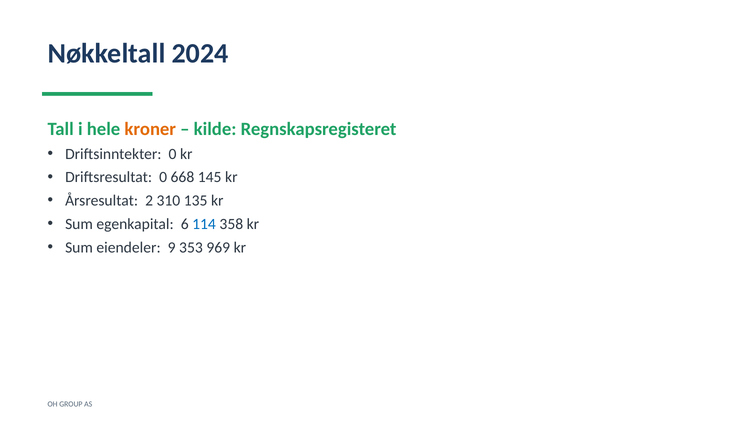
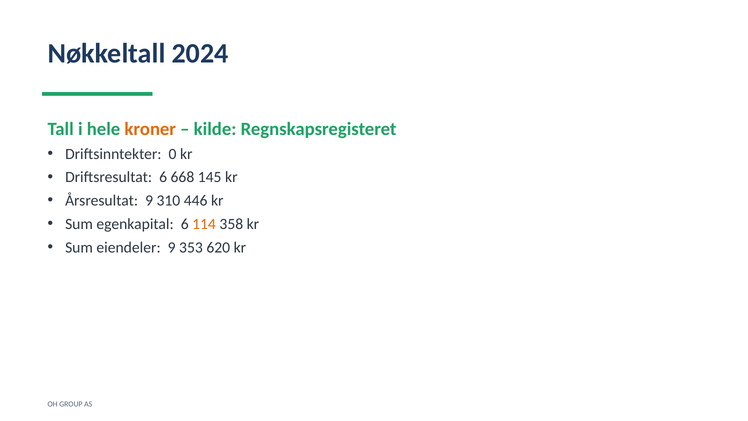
Driftsresultat 0: 0 -> 6
Årsresultat 2: 2 -> 9
135: 135 -> 446
114 colour: blue -> orange
969: 969 -> 620
